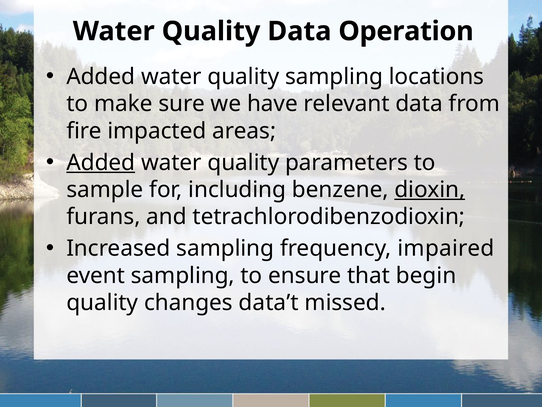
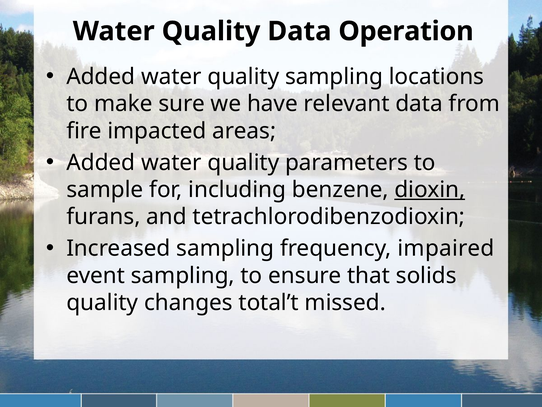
Added at (101, 162) underline: present -> none
begin: begin -> solids
data’t: data’t -> total’t
